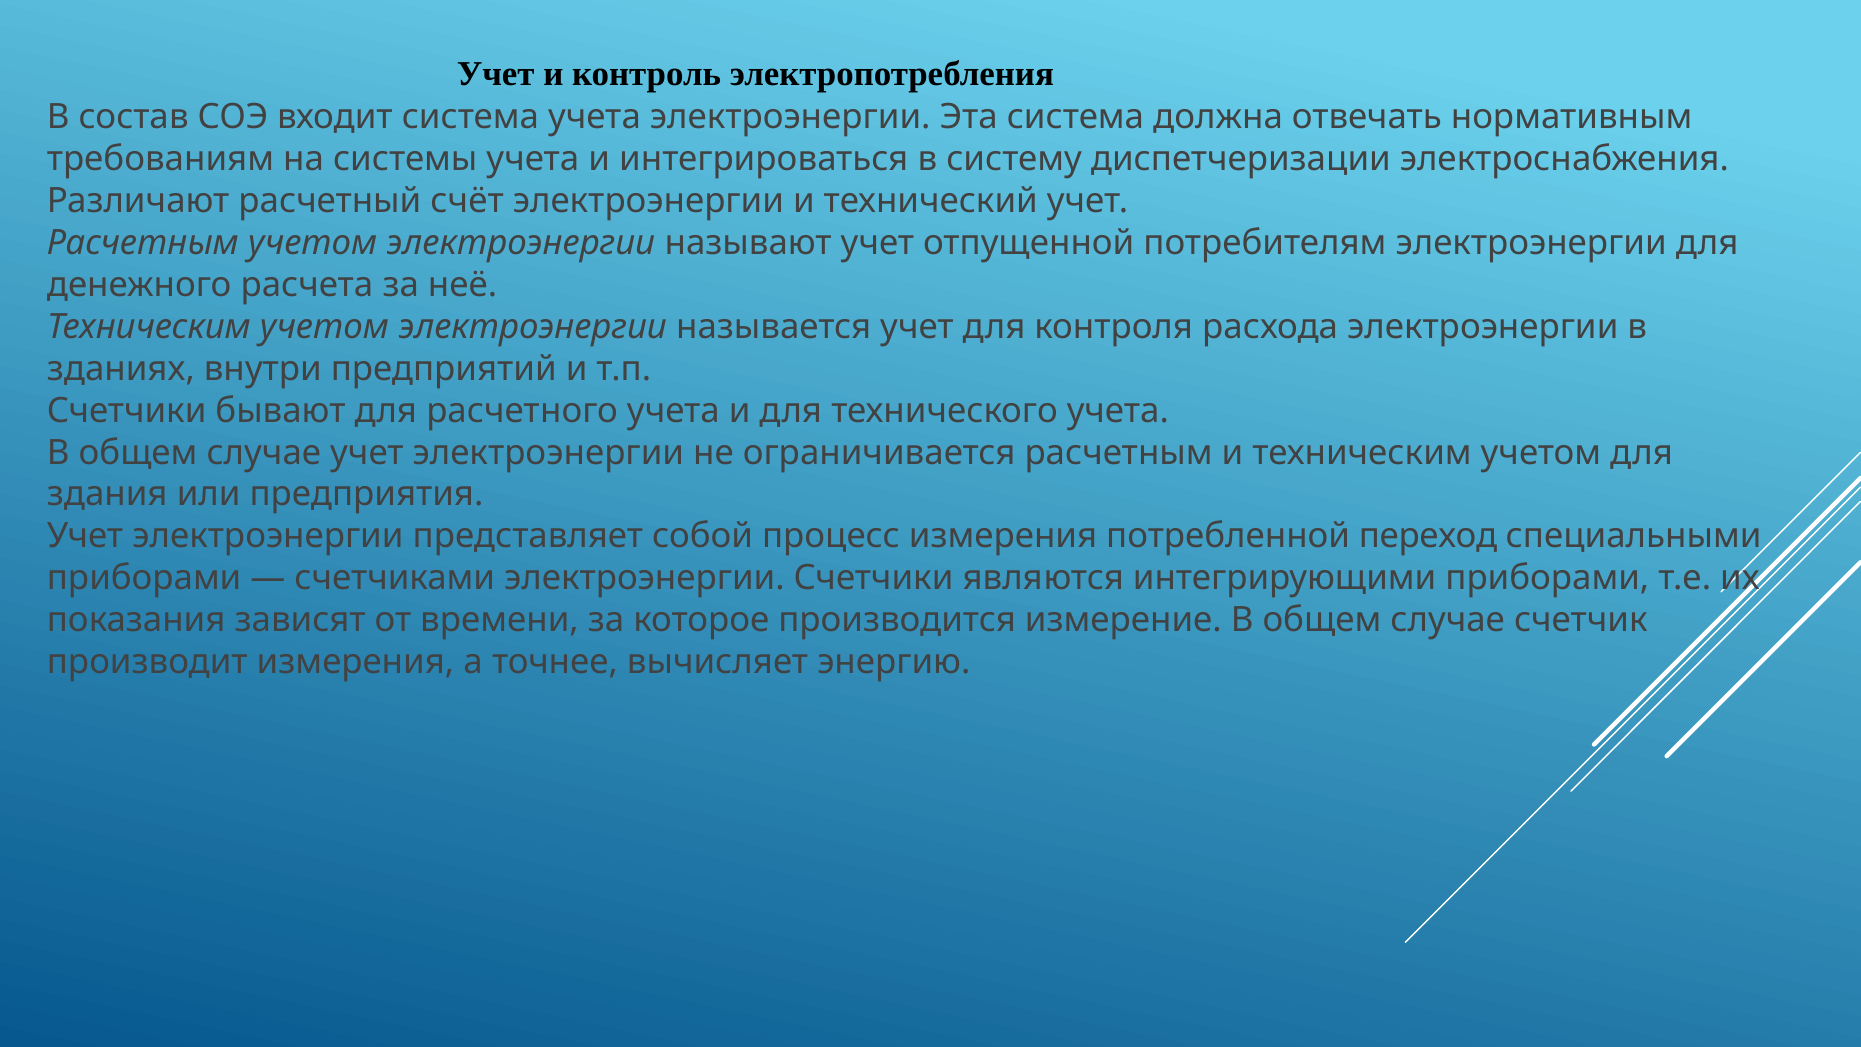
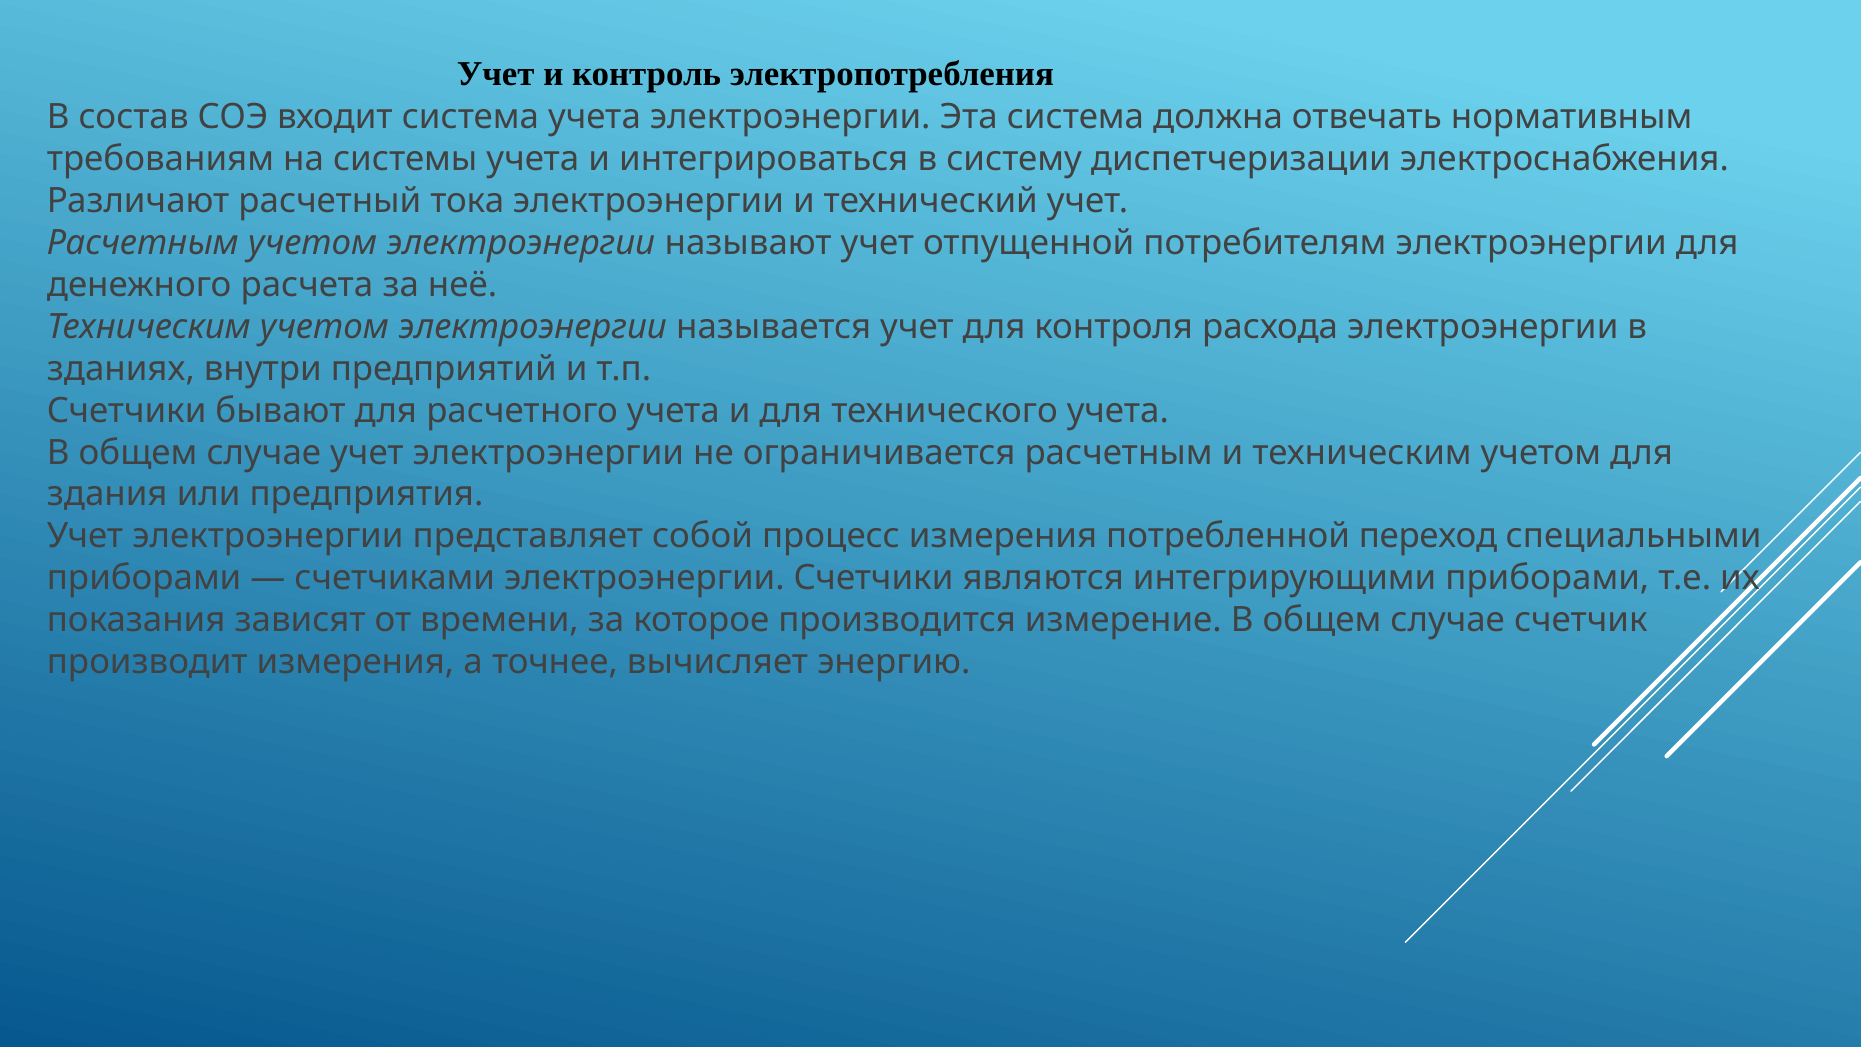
счёт: счёт -> тока
